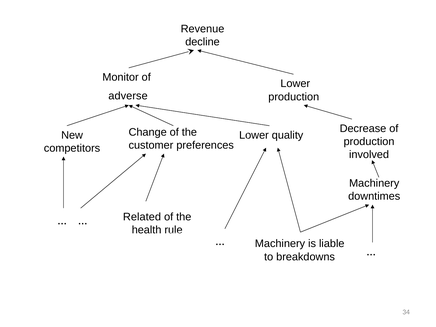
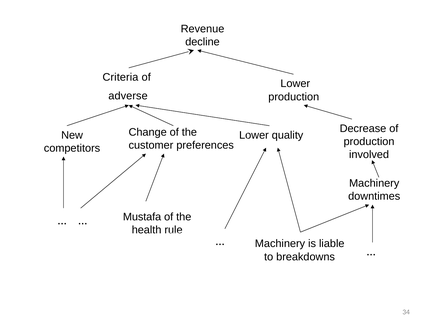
Monitor: Monitor -> Criteria
Related: Related -> Mustafa
